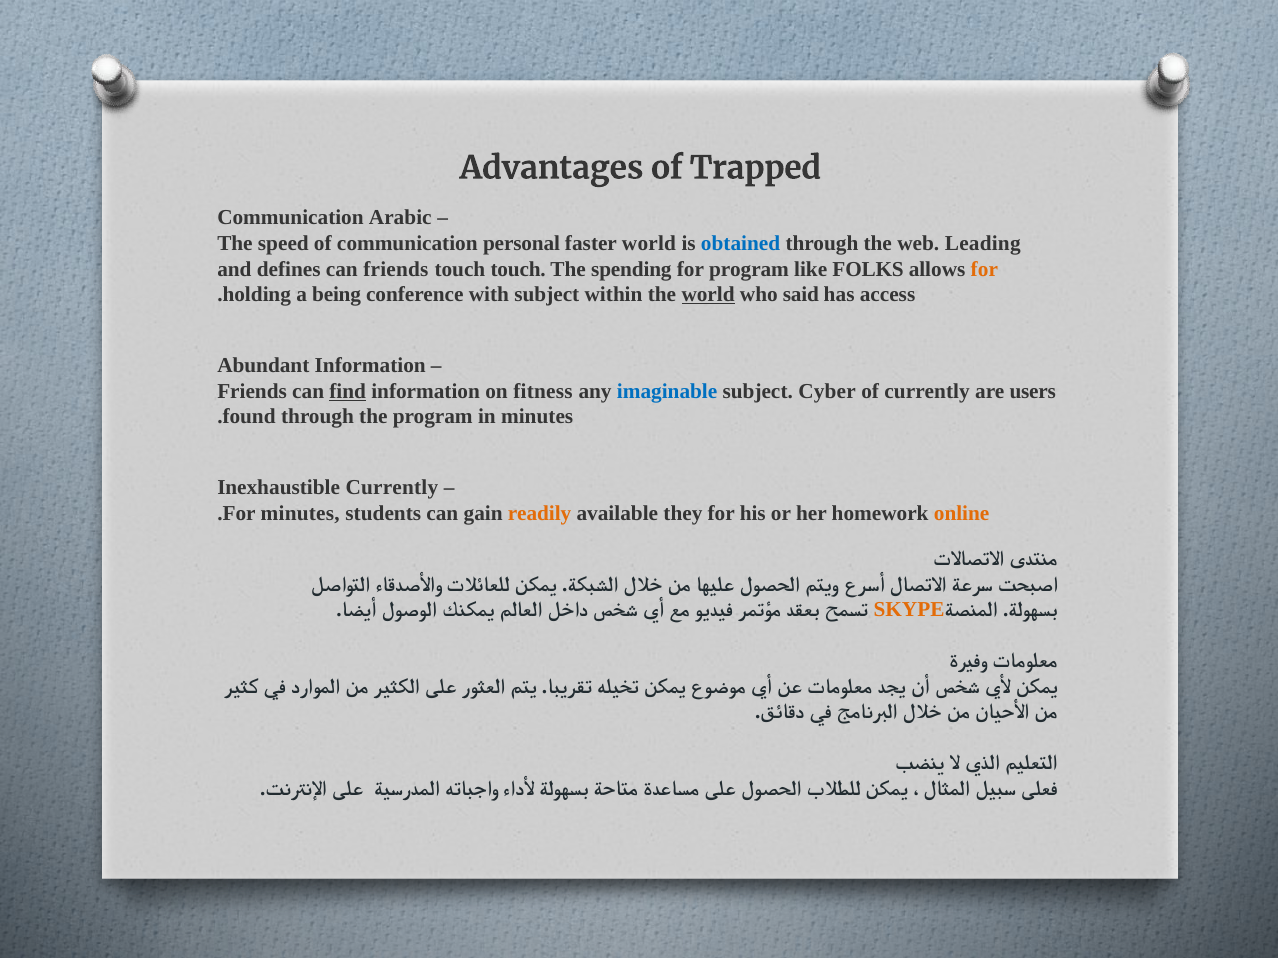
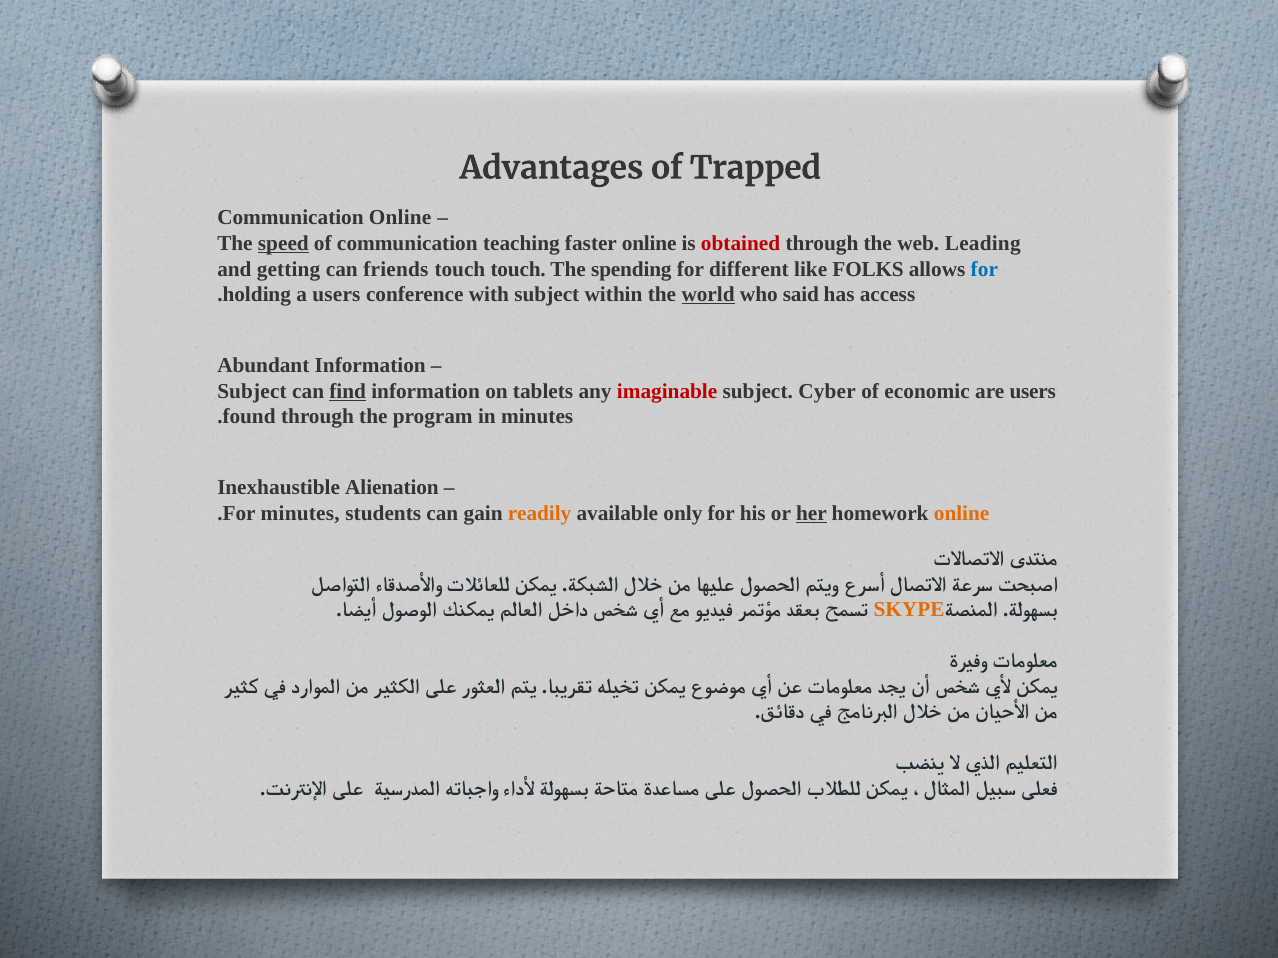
Communication Arabic: Arabic -> Online
speed underline: none -> present
personal: personal -> teaching
faster world: world -> online
obtained colour: blue -> red
defines: defines -> getting
for program: program -> different
for at (984, 269) colour: orange -> blue
a being: being -> users
Friends at (252, 391): Friends -> Subject
fitness: fitness -> tablets
imaginable colour: blue -> red
of currently: currently -> economic
Inexhaustible Currently: Currently -> Alienation
they: they -> only
her underline: none -> present
